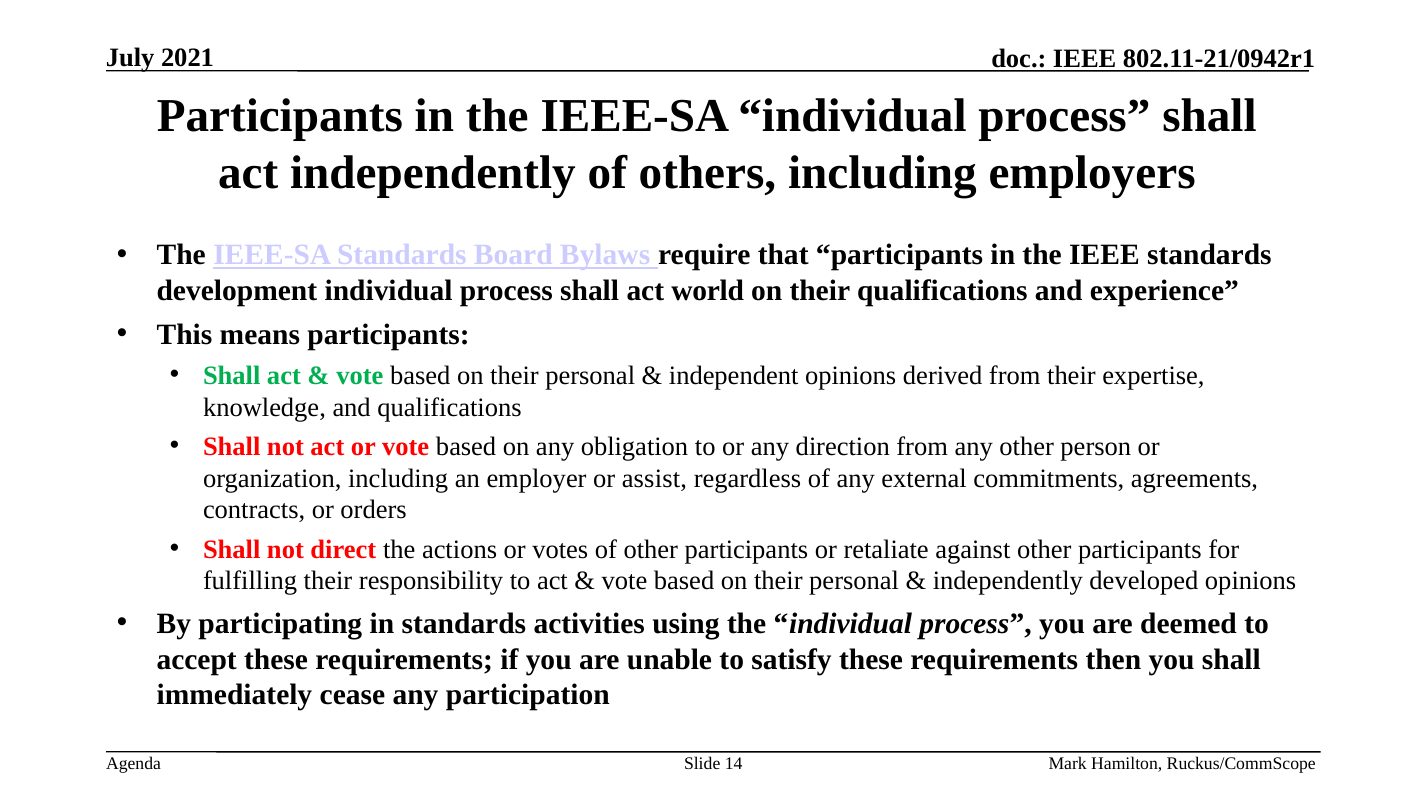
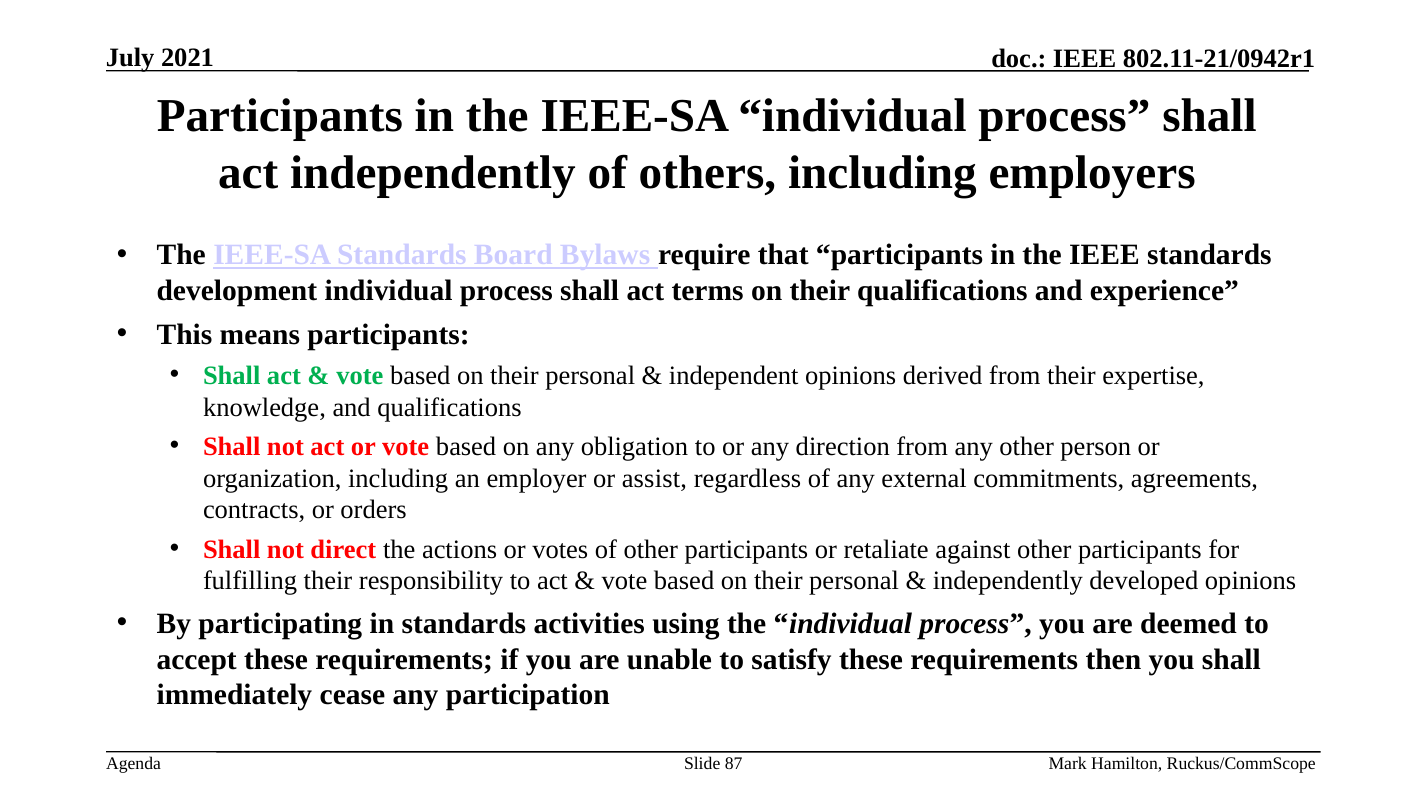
world: world -> terms
14: 14 -> 87
